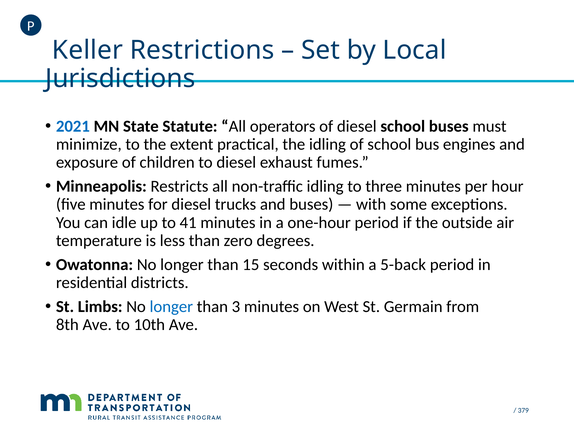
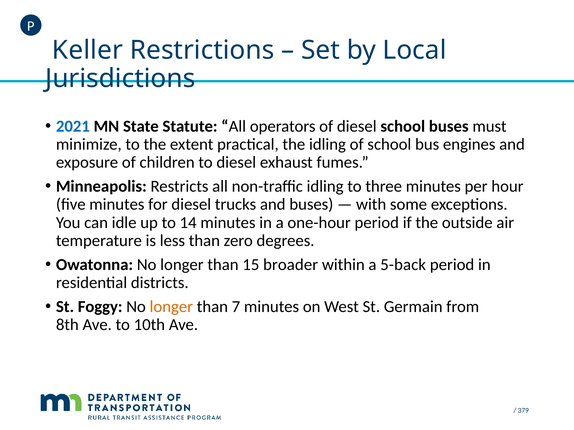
41: 41 -> 14
seconds: seconds -> broader
Limbs: Limbs -> Foggy
longer at (171, 307) colour: blue -> orange
3: 3 -> 7
